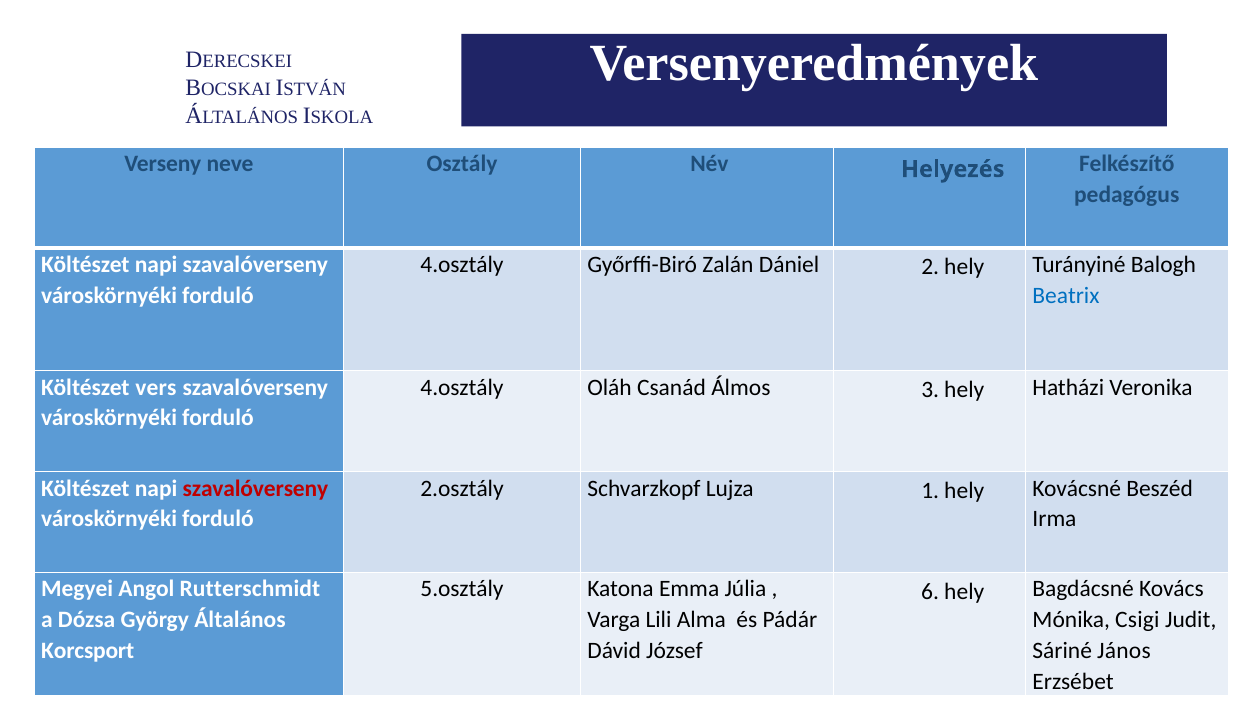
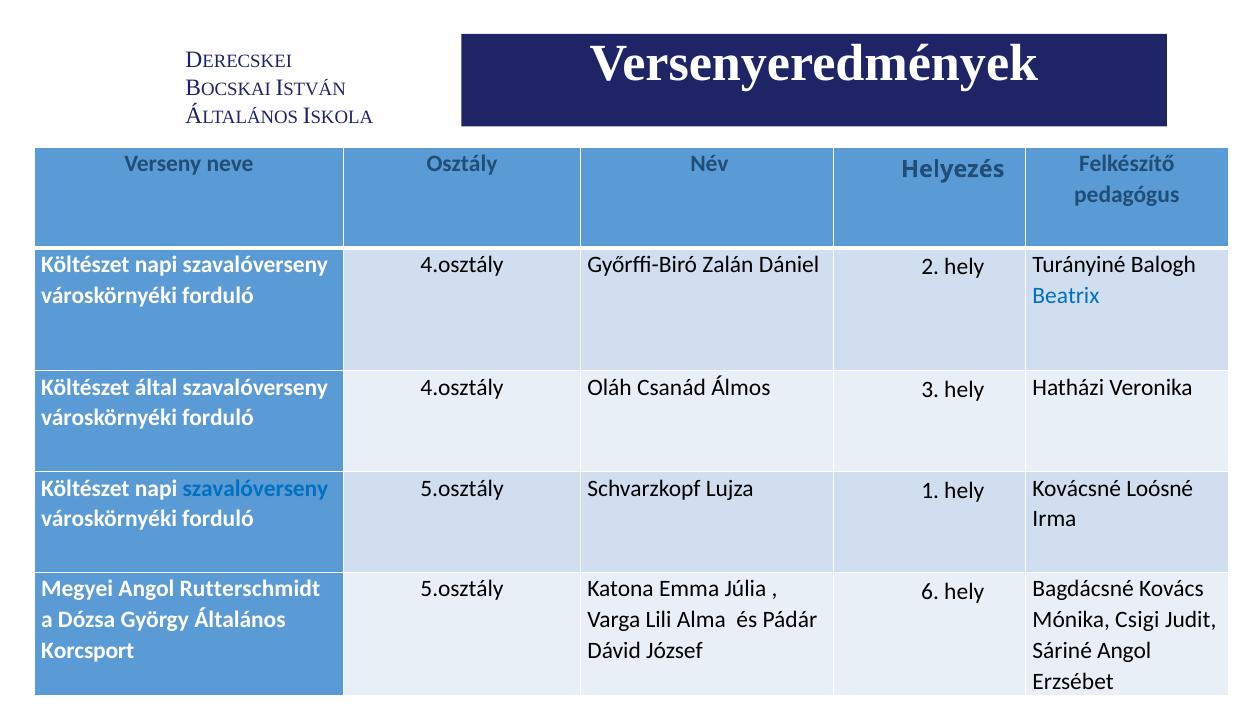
vers: vers -> által
szavalóverseny at (255, 488) colour: red -> blue
2.osztály at (462, 488): 2.osztály -> 5.osztály
Beszéd: Beszéd -> Loósné
Sáriné János: János -> Angol
